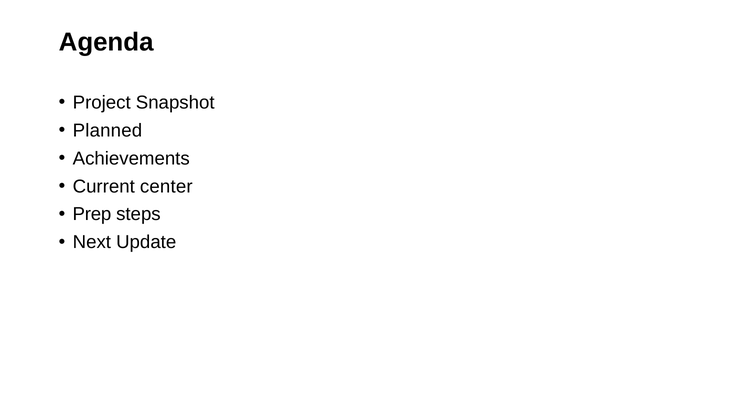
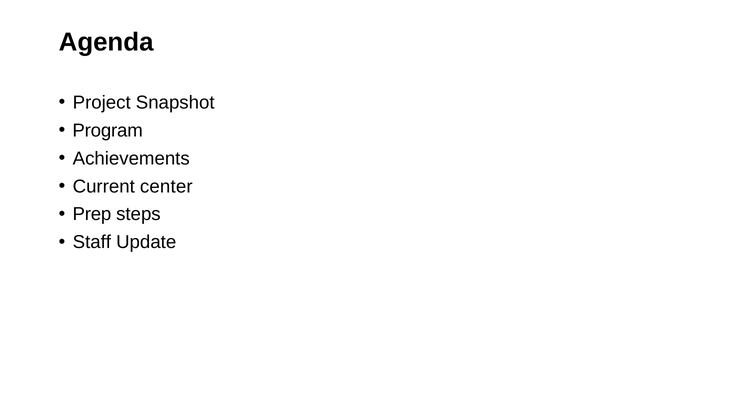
Planned: Planned -> Program
Next: Next -> Staff
